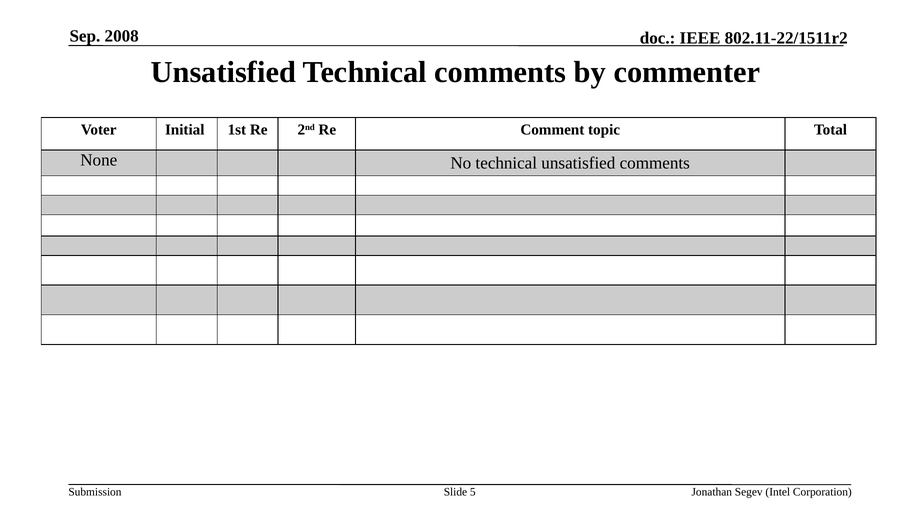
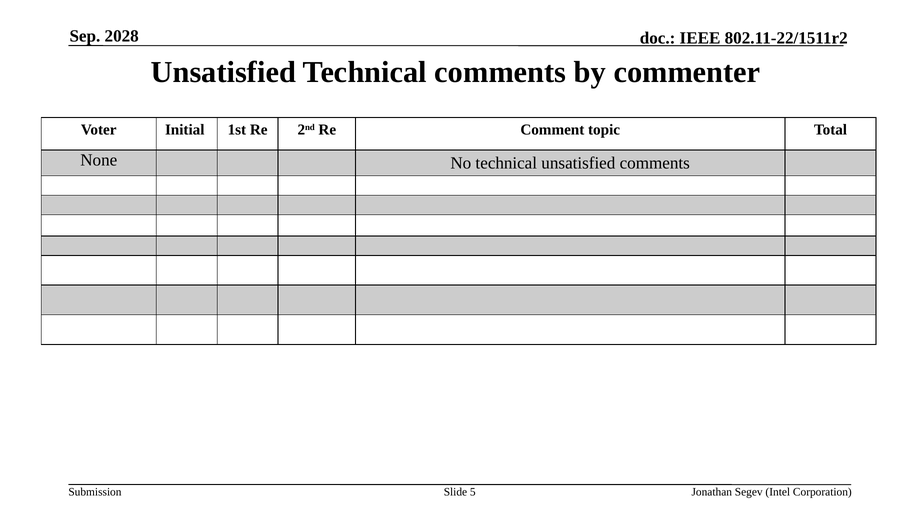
2008: 2008 -> 2028
